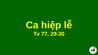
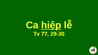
hiệp underline: none -> present
